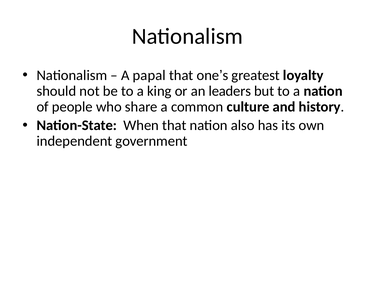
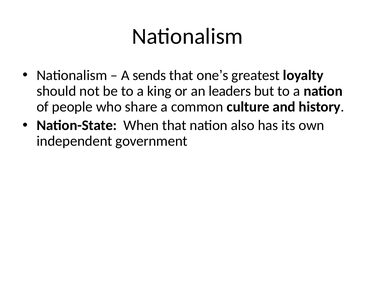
papal: papal -> sends
